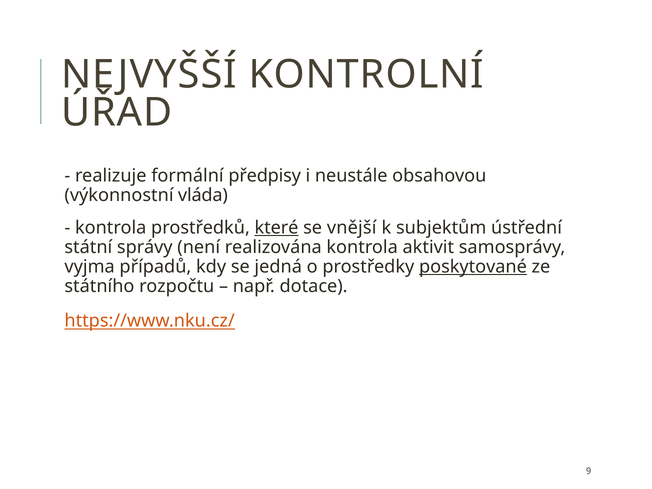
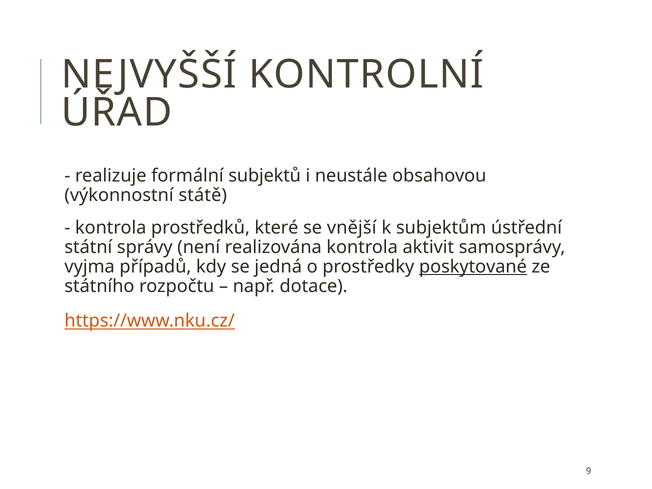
předpisy: předpisy -> subjektů
vláda: vláda -> státě
které underline: present -> none
